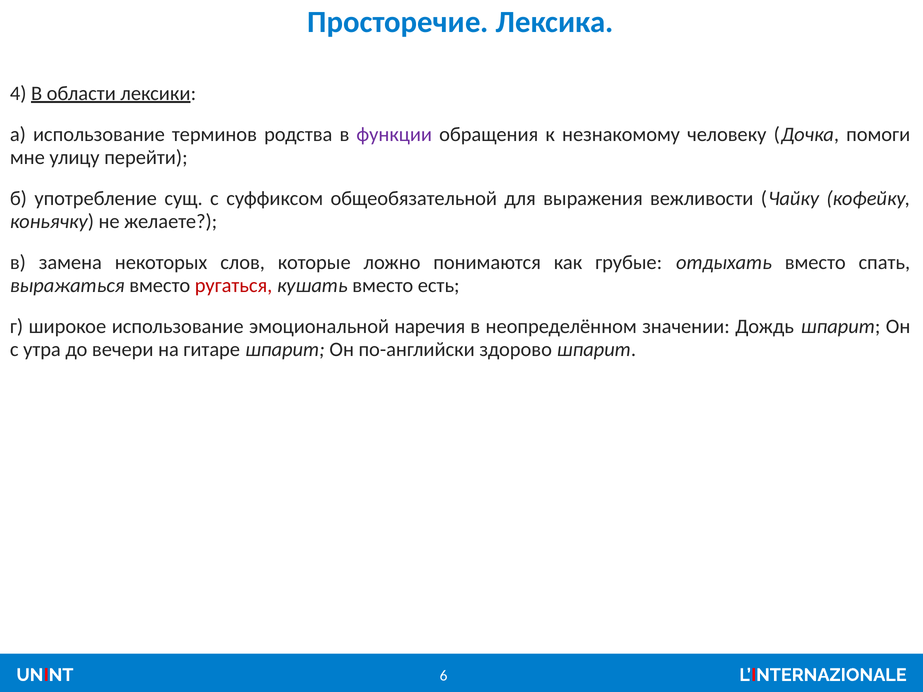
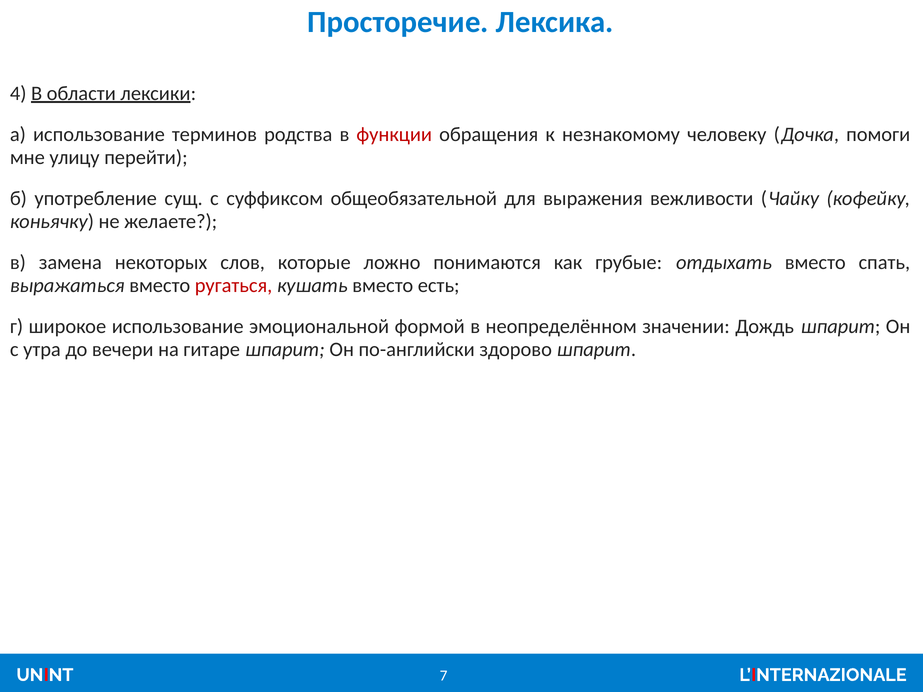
функции colour: purple -> red
наречия: наречия -> формой
6: 6 -> 7
